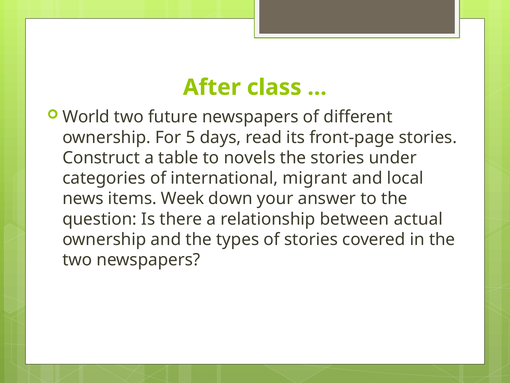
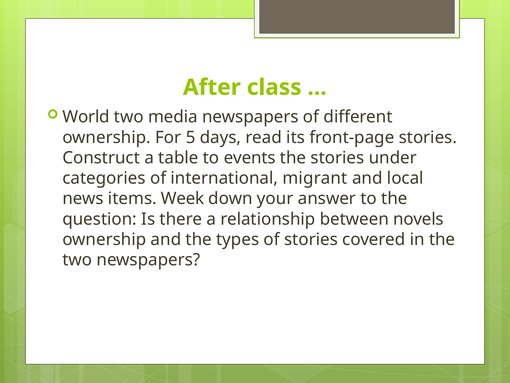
future: future -> media
novels: novels -> events
actual: actual -> novels
